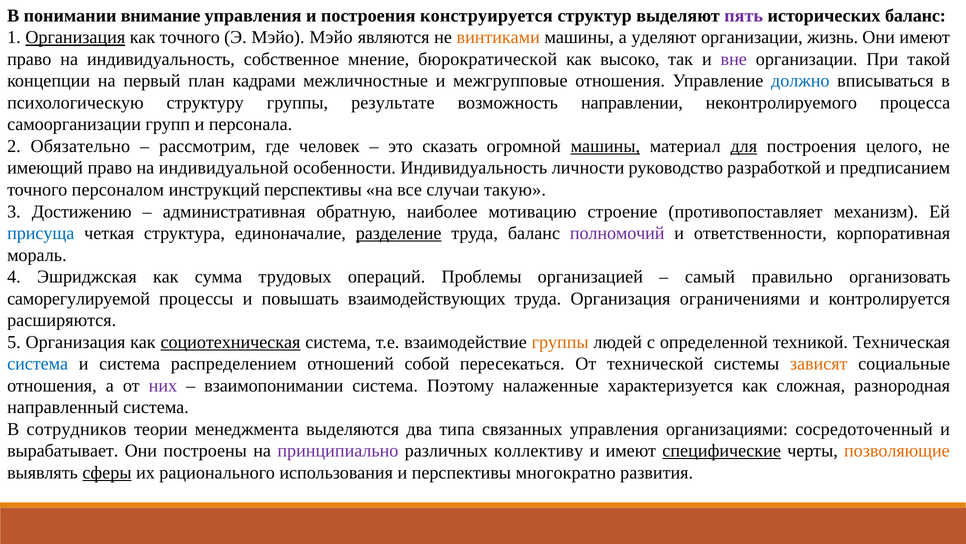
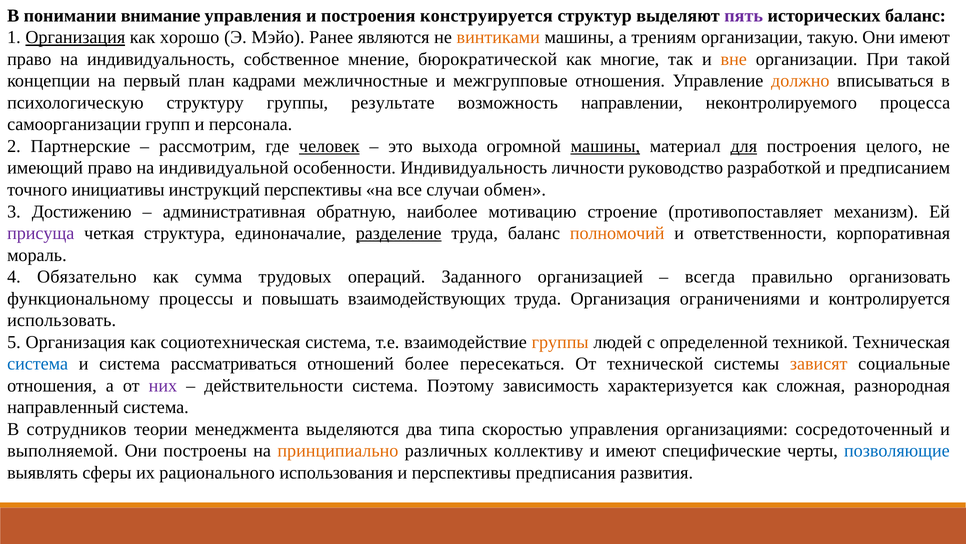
как точного: точного -> хорошо
Мэйо Мэйо: Мэйо -> Ранее
уделяют: уделяют -> трениям
жизнь: жизнь -> такую
высоко: высоко -> многие
вне colour: purple -> orange
должно colour: blue -> orange
Обязательно: Обязательно -> Партнерские
человек underline: none -> present
сказать: сказать -> выхода
персоналом: персоналом -> инициативы
такую: такую -> обмен
присуща colour: blue -> purple
полномочий colour: purple -> orange
Эшриджская: Эшриджская -> Обязательно
Проблемы: Проблемы -> Заданного
самый: самый -> всегда
саморегулируемой: саморегулируемой -> функциональному
расширяются: расширяются -> использовать
социотехническая underline: present -> none
распределением: распределением -> рассматриваться
собой: собой -> более
взаимопонимании: взаимопонимании -> действительности
налаженные: налаженные -> зависимость
связанных: связанных -> скоростью
вырабатывает: вырабатывает -> выполняемой
принципиально colour: purple -> orange
специфические underline: present -> none
позволяющие colour: orange -> blue
сферы underline: present -> none
многократно: многократно -> предписания
